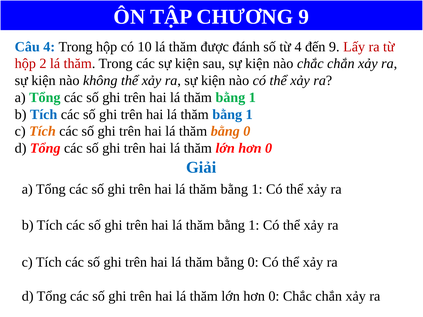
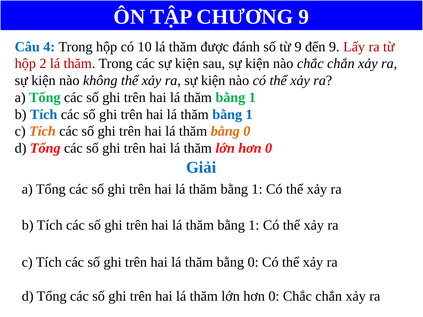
từ 4: 4 -> 9
